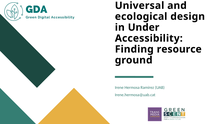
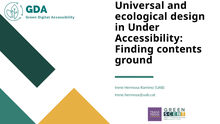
resource: resource -> contents
